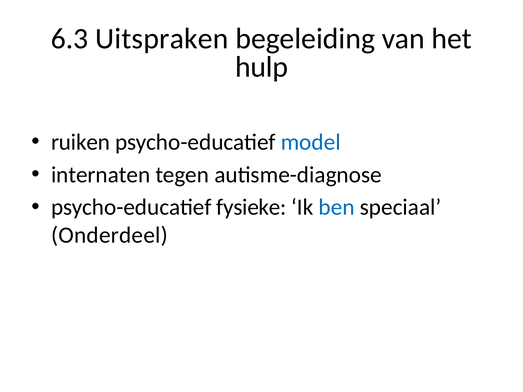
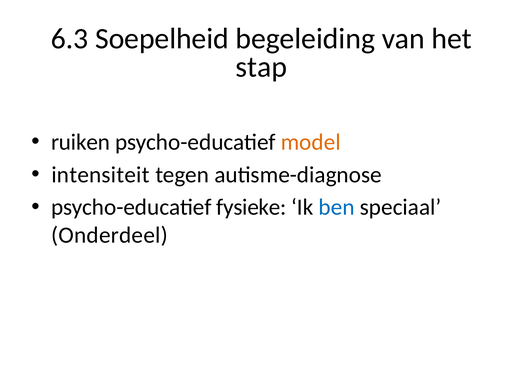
Uitspraken: Uitspraken -> Soepelheid
hulp: hulp -> stap
model colour: blue -> orange
internaten: internaten -> intensiteit
